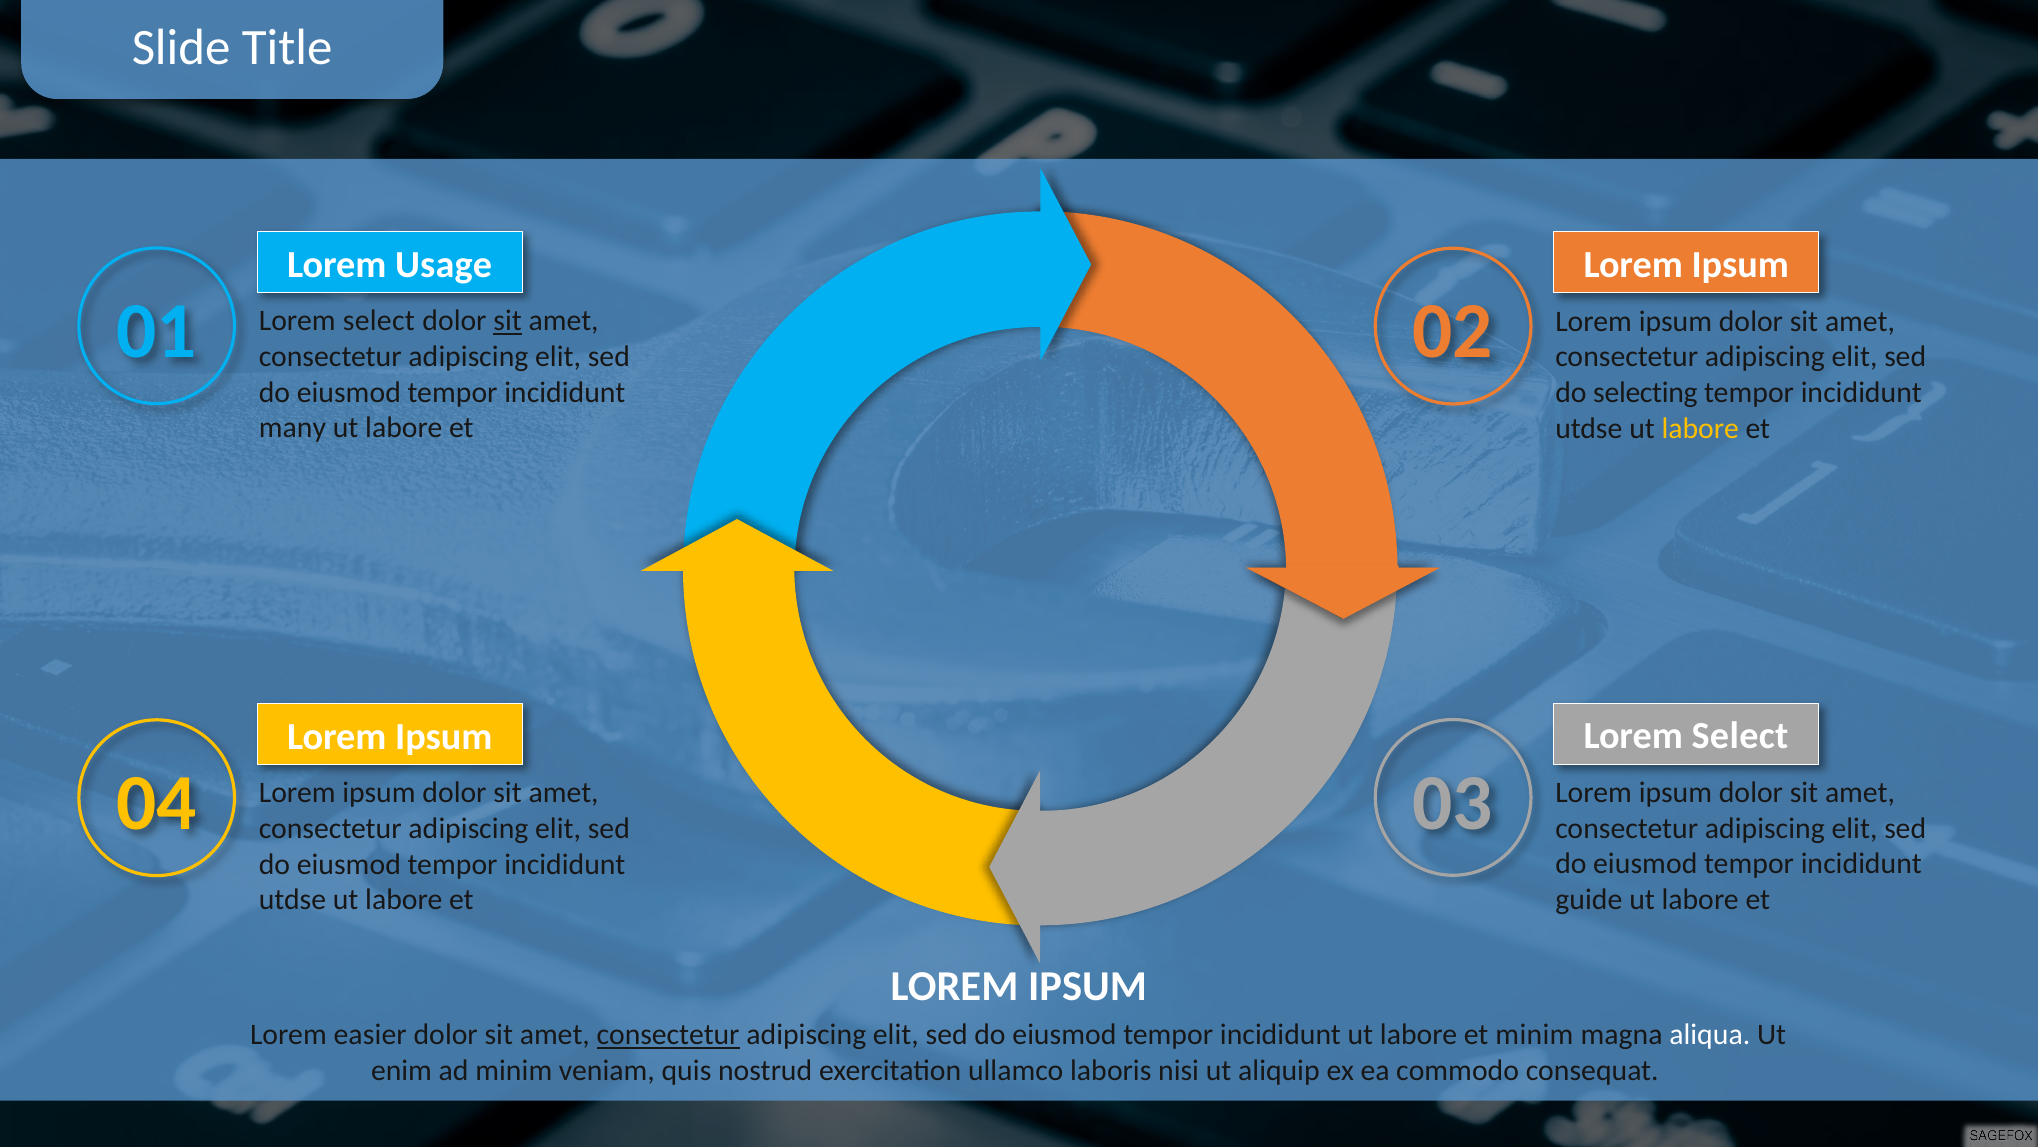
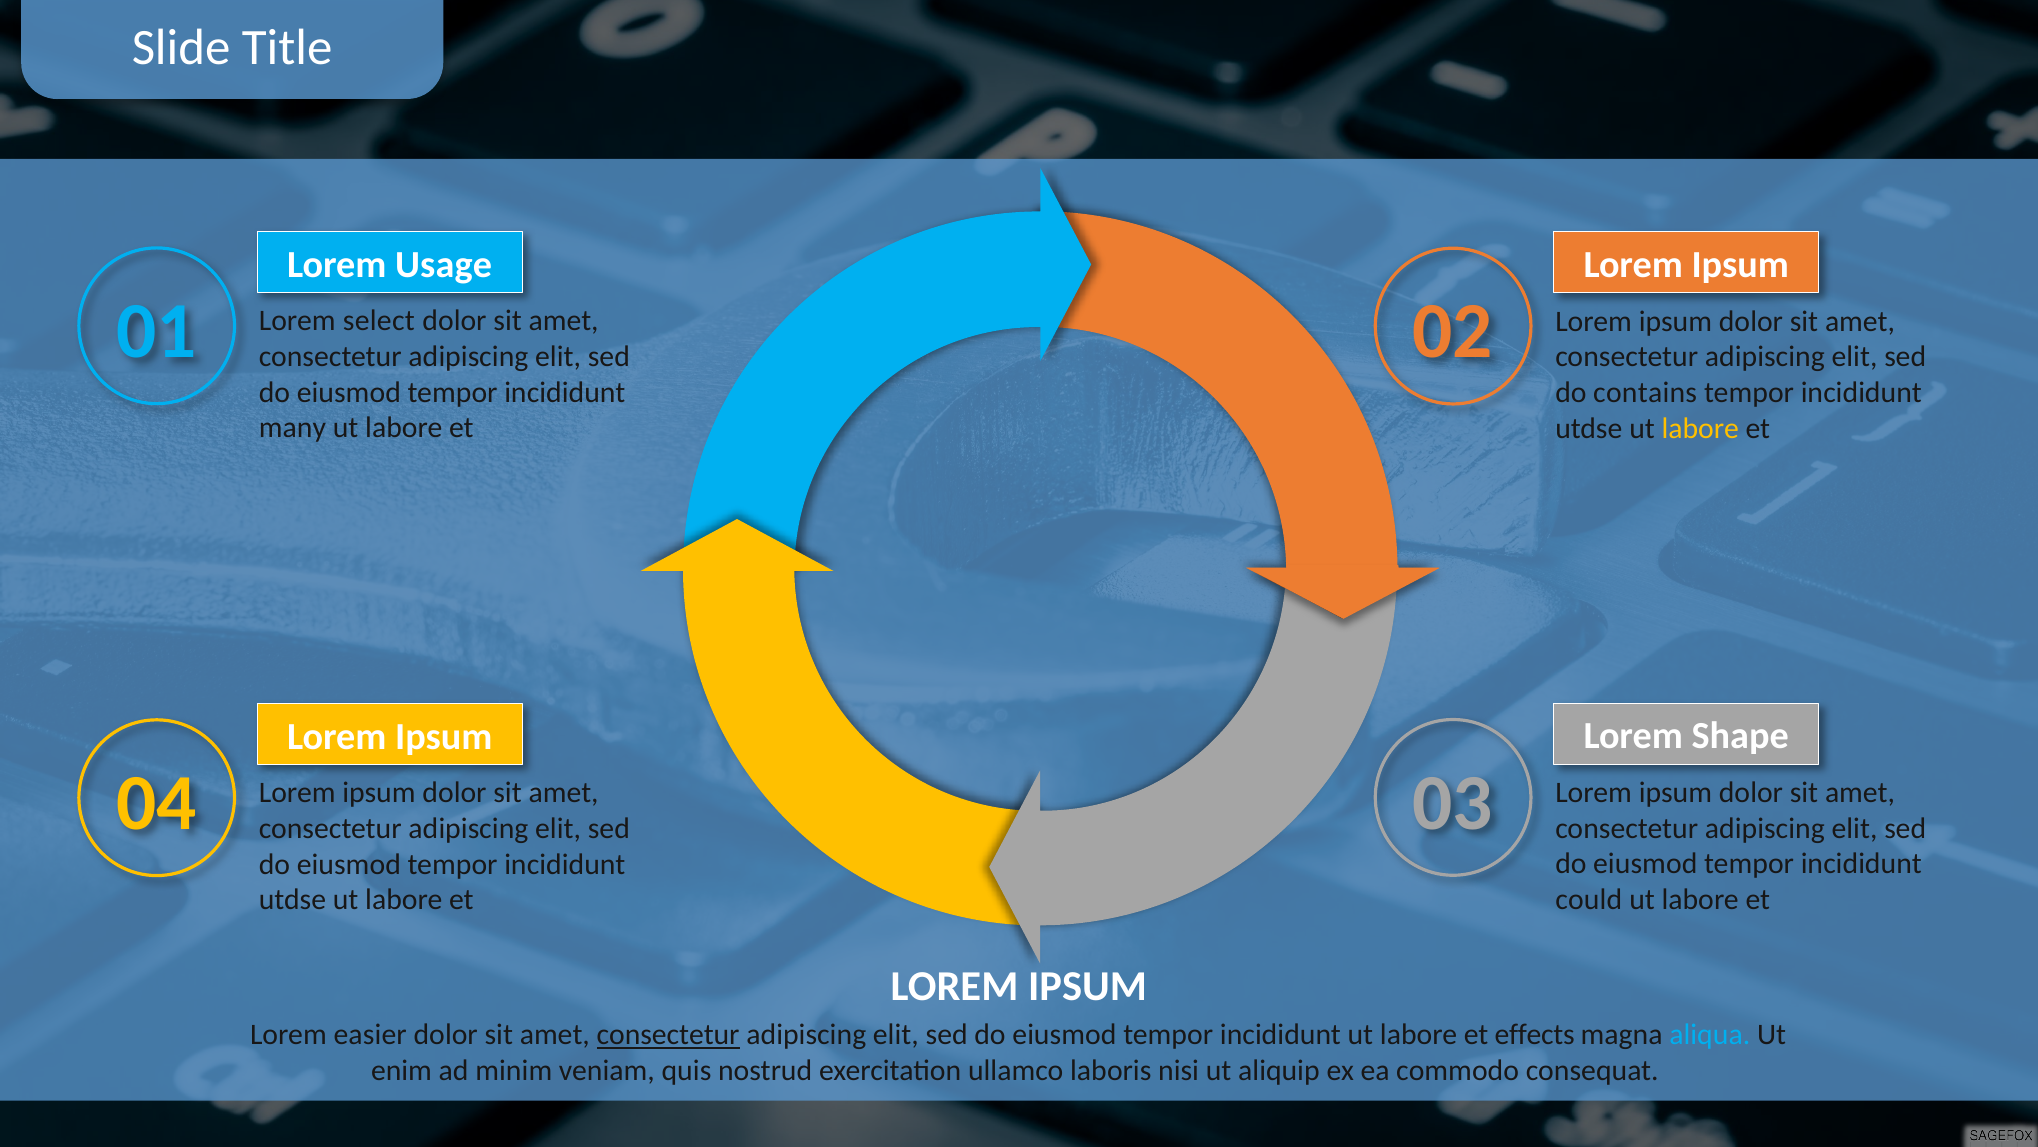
sit at (508, 321) underline: present -> none
selecting: selecting -> contains
Select at (1740, 736): Select -> Shape
guide: guide -> could
et minim: minim -> effects
aliqua colour: white -> light blue
